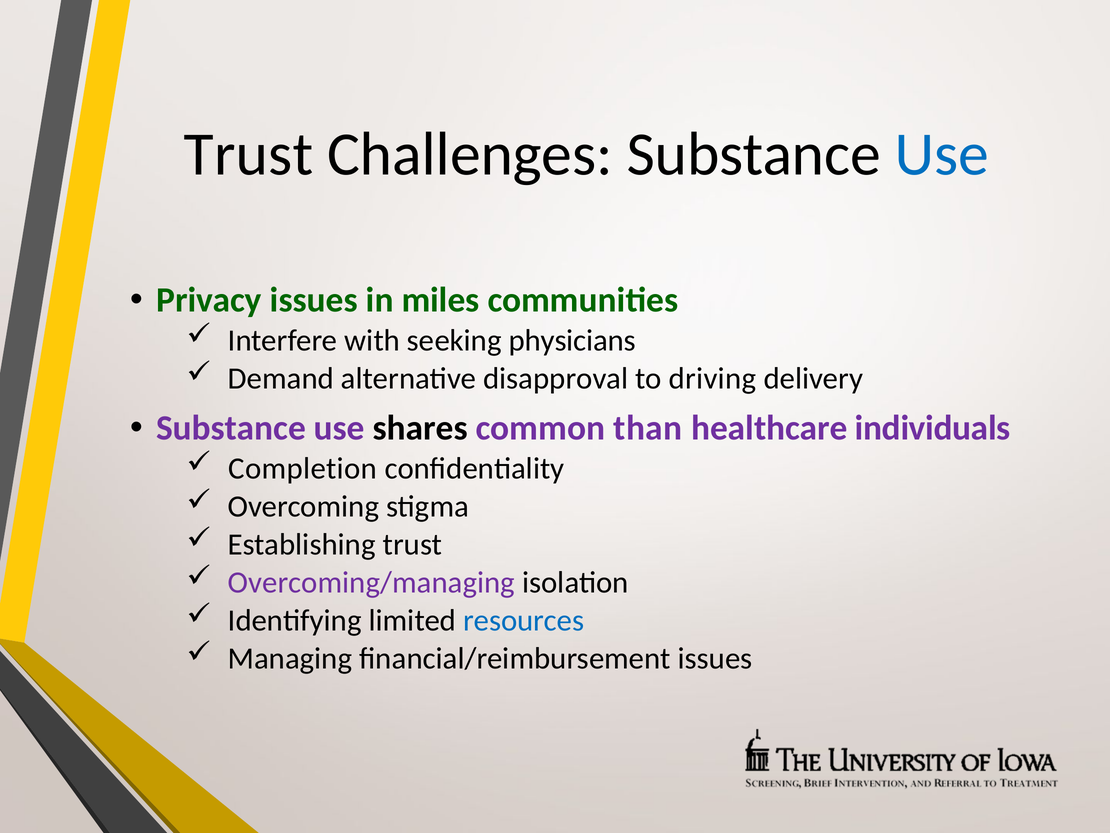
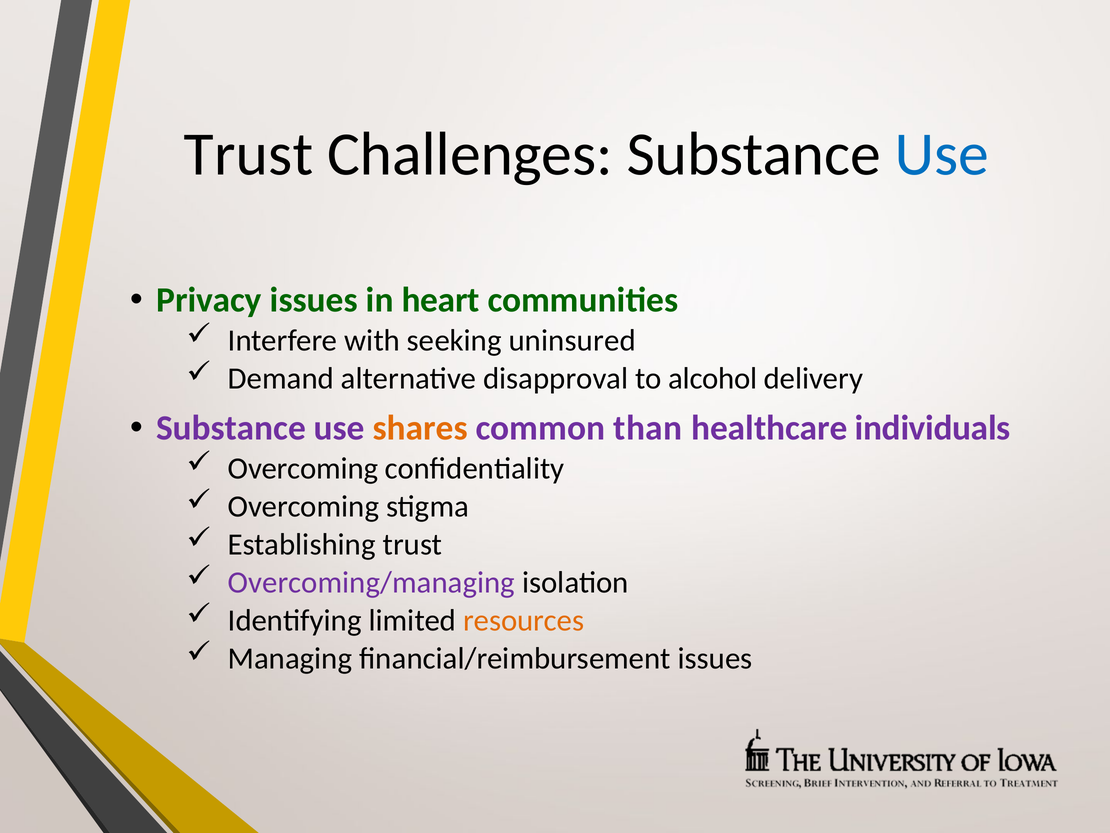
miles: miles -> heart
physicians: physicians -> uninsured
driving: driving -> alcohol
shares colour: black -> orange
Completion at (303, 468): Completion -> Overcoming
resources colour: blue -> orange
